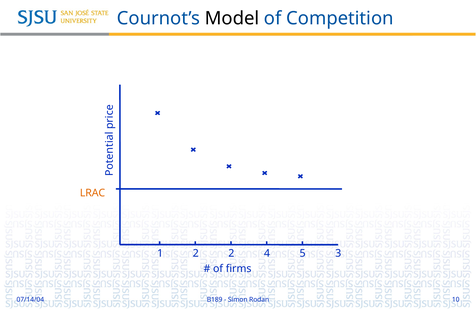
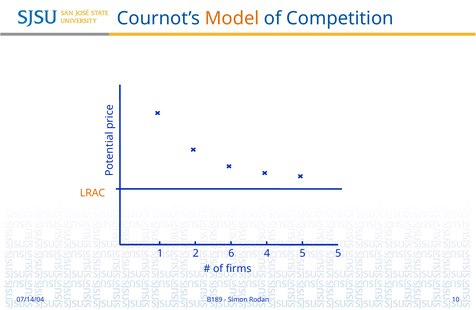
Model colour: black -> orange
2 2: 2 -> 6
5 3: 3 -> 5
